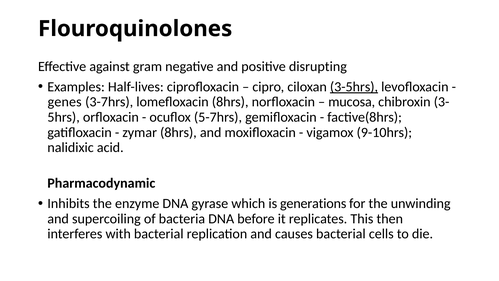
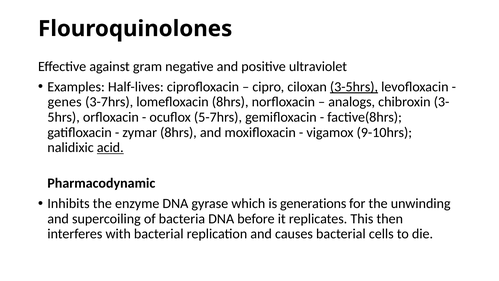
disrupting: disrupting -> ultraviolet
mucosa: mucosa -> analogs
acid underline: none -> present
